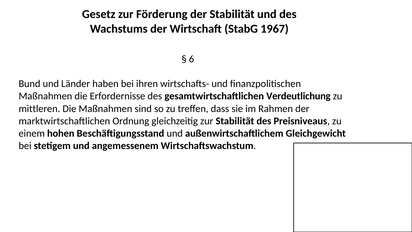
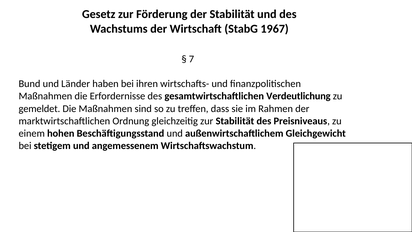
6: 6 -> 7
mittleren: mittleren -> gemeldet
